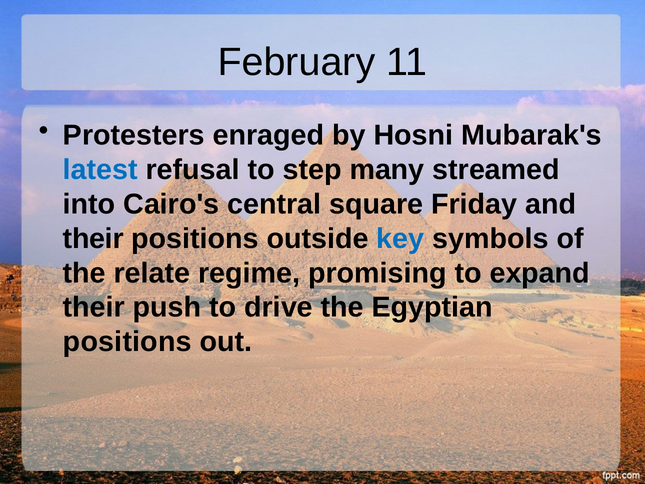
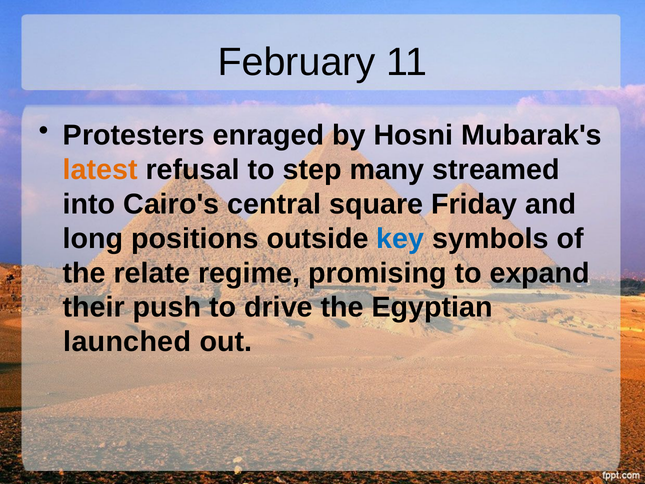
latest colour: blue -> orange
their at (93, 239): their -> long
positions at (127, 342): positions -> launched
